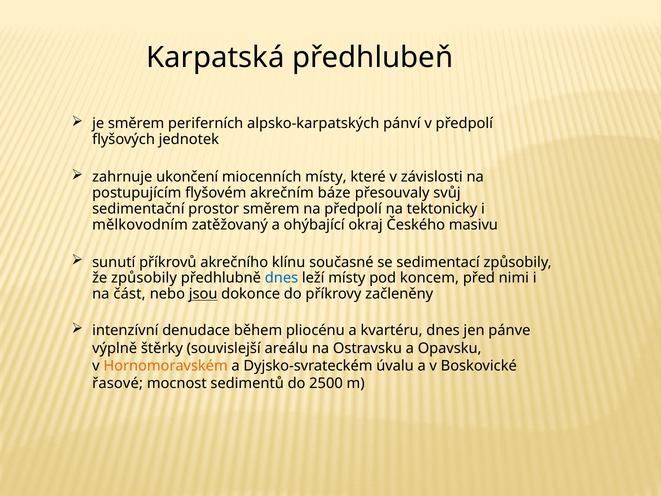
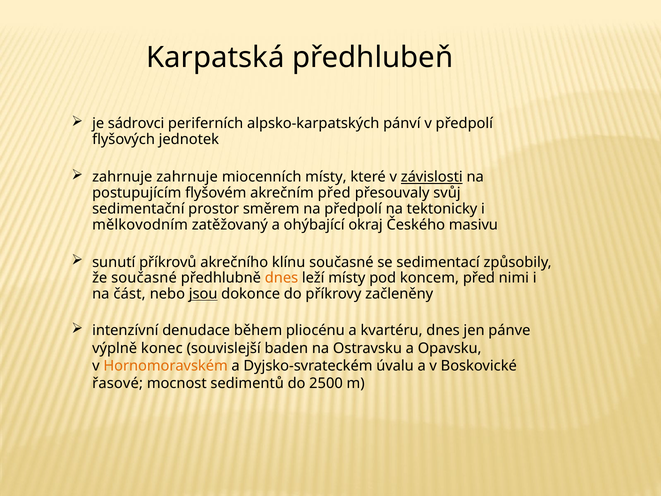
je směrem: směrem -> sádrovci
zahrnuje ukončení: ukončení -> zahrnuje
závislosti underline: none -> present
akrečním báze: báze -> před
že způsobily: způsobily -> současné
dnes at (282, 278) colour: blue -> orange
štěrky: štěrky -> konec
areálu: areálu -> baden
